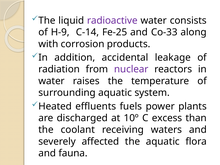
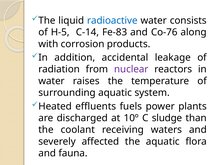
radioactive colour: purple -> blue
H-9: H-9 -> H-5
Fe-25: Fe-25 -> Fe-83
Co-33: Co-33 -> Co-76
excess: excess -> sludge
